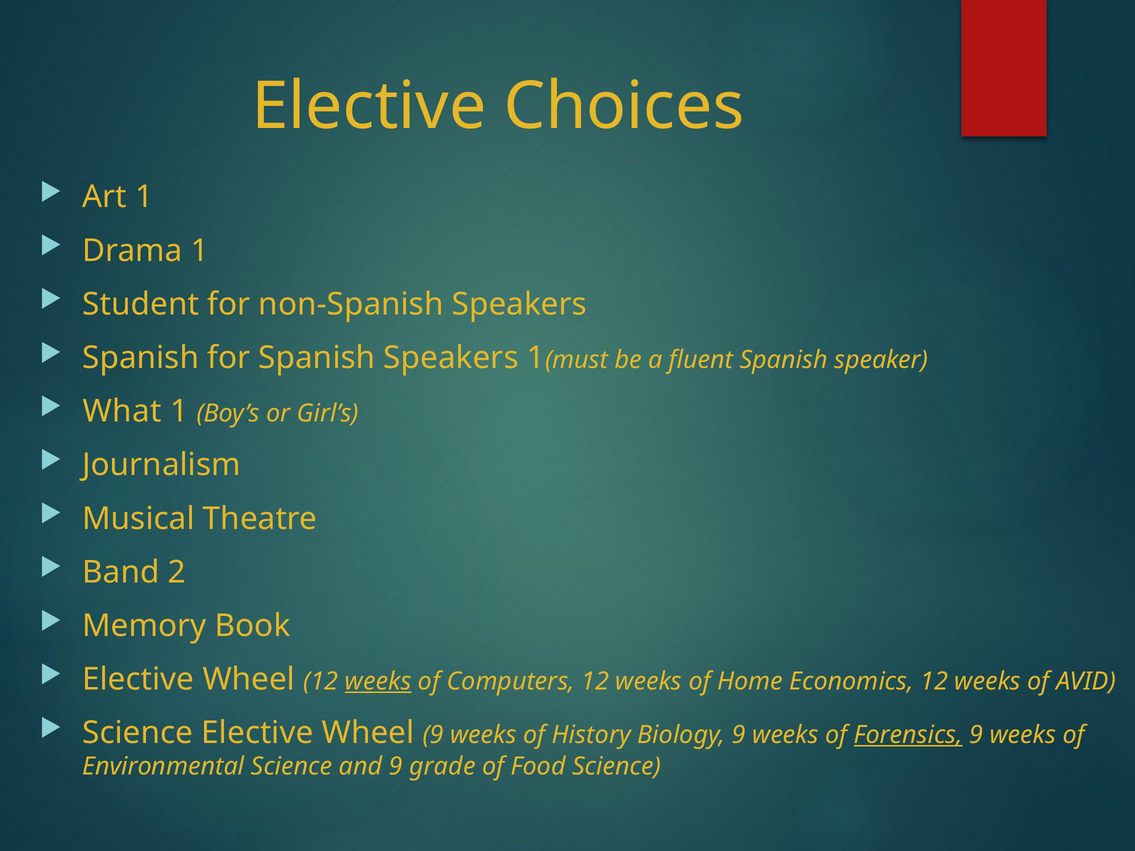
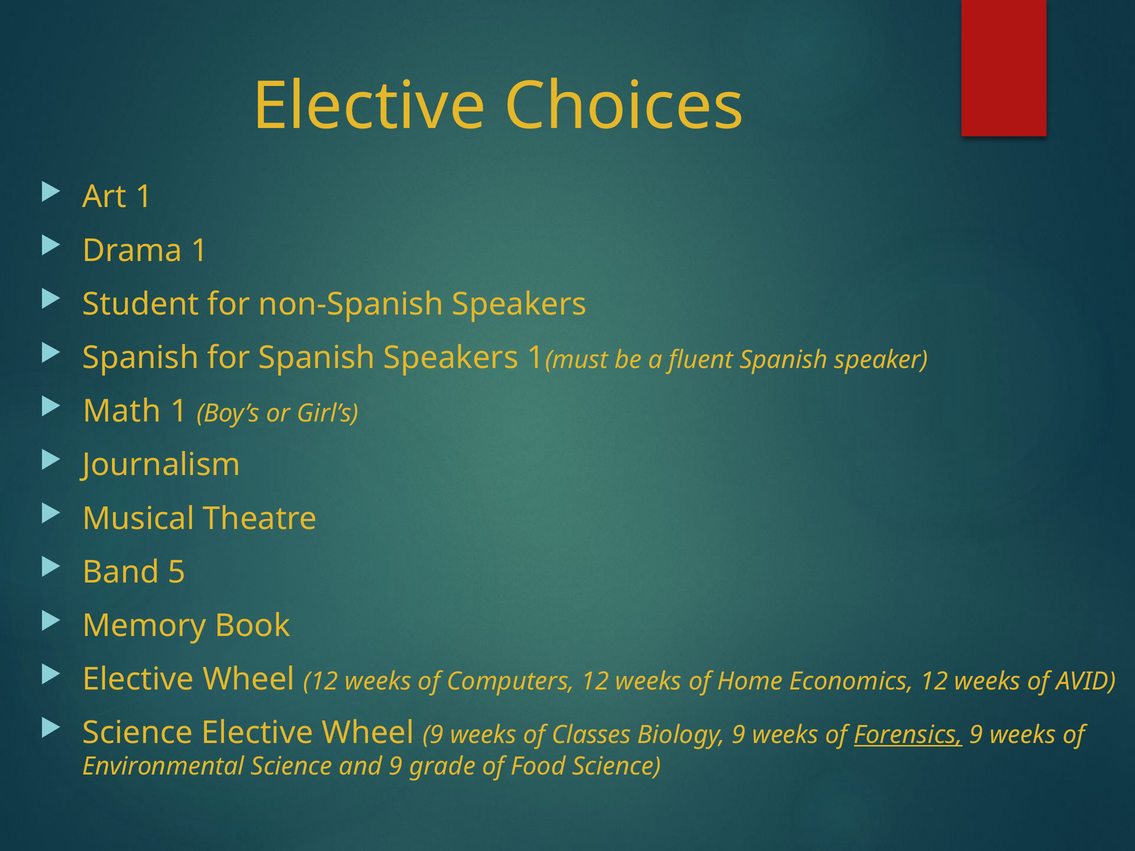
What: What -> Math
2: 2 -> 5
weeks at (378, 682) underline: present -> none
History: History -> Classes
